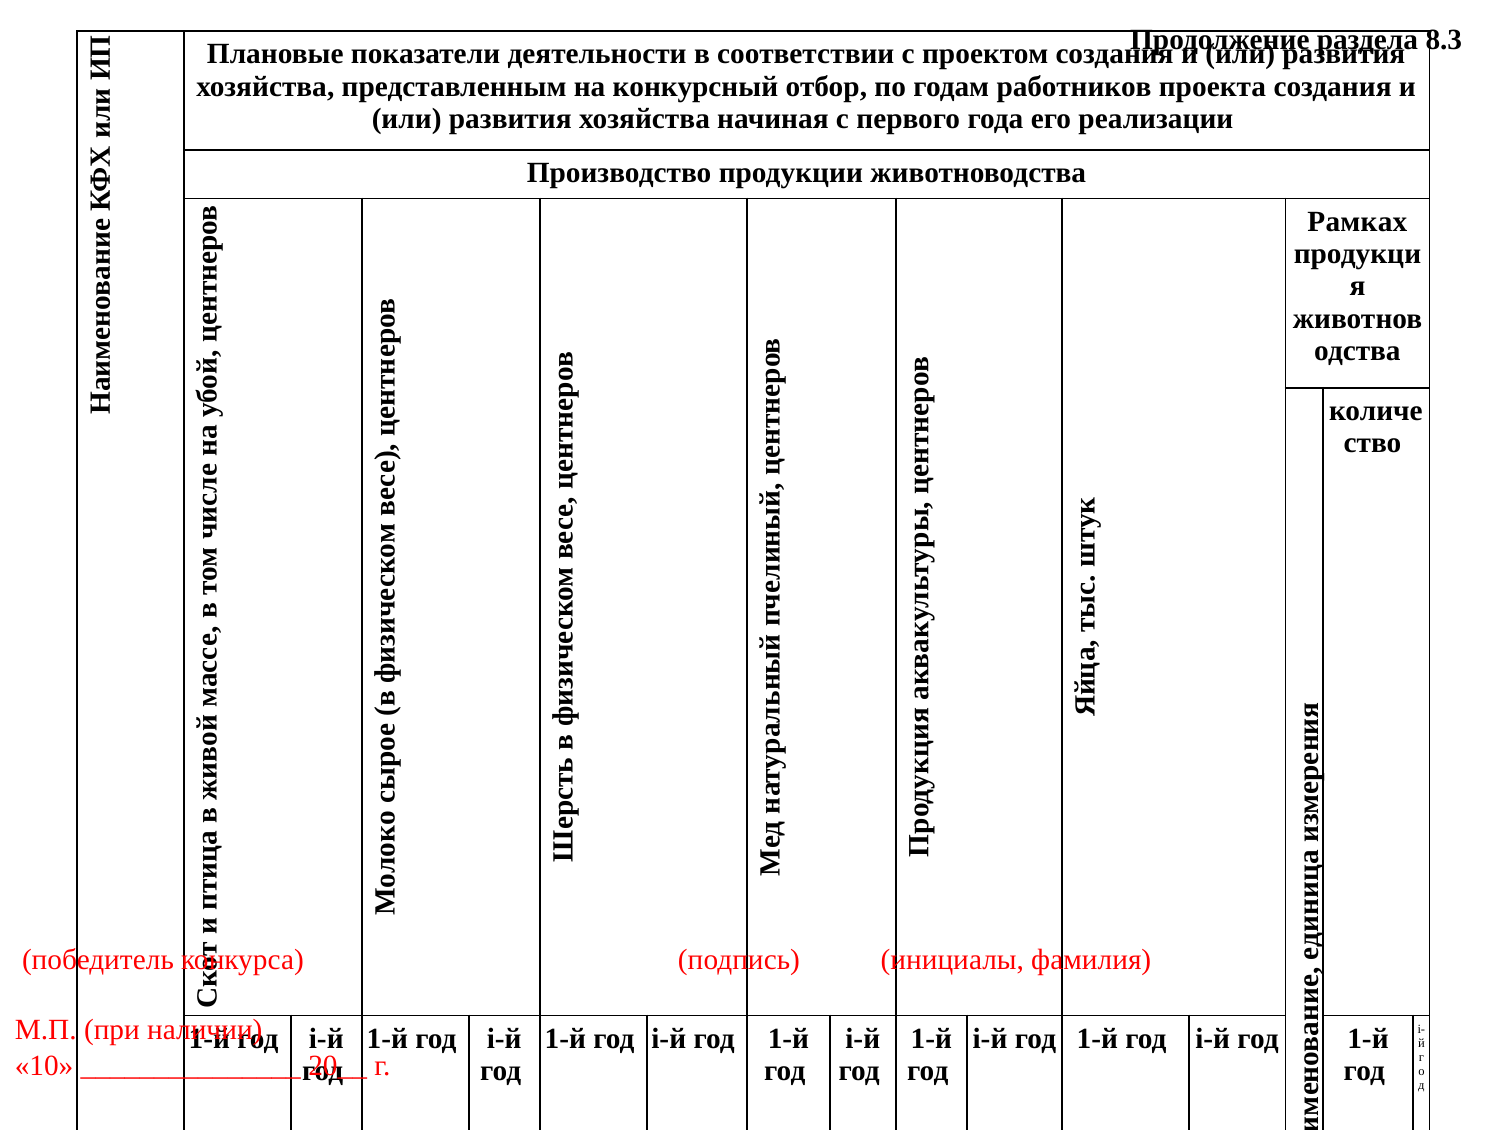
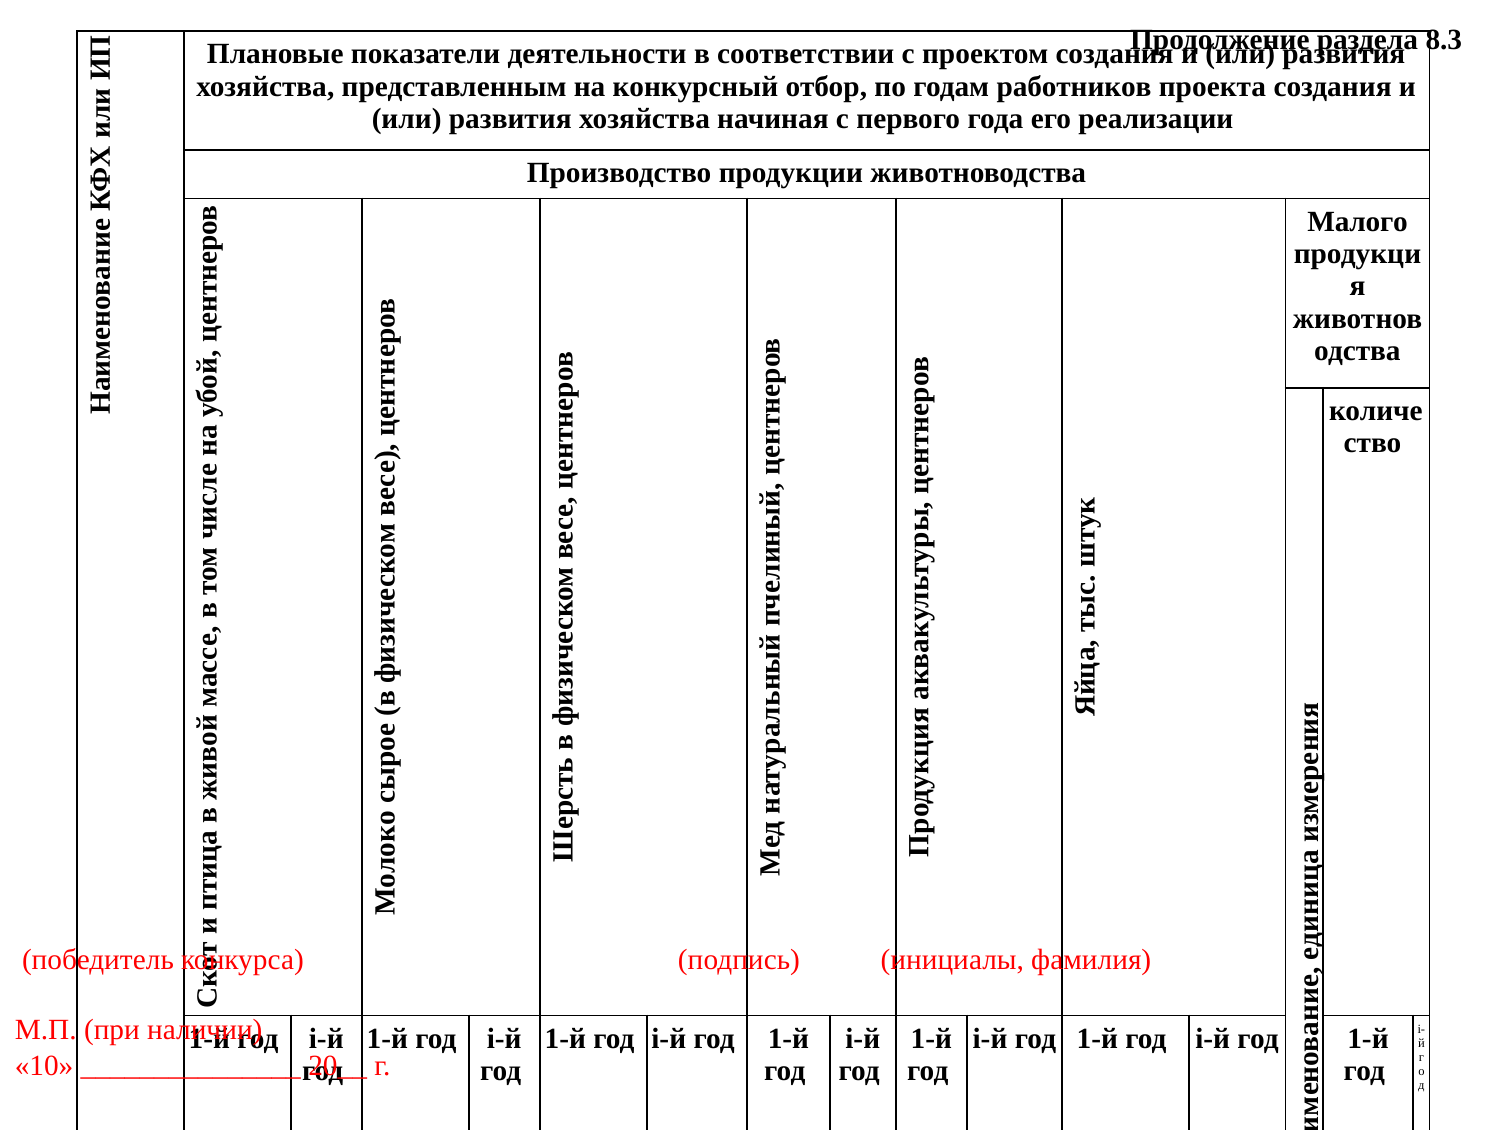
Рамках: Рамках -> Малого
